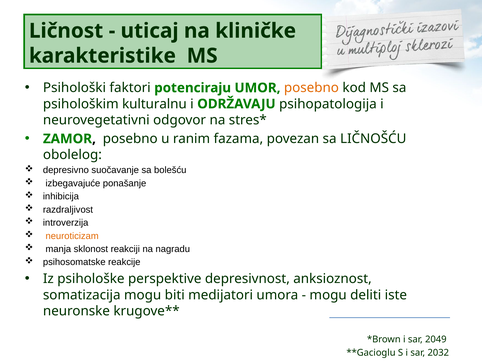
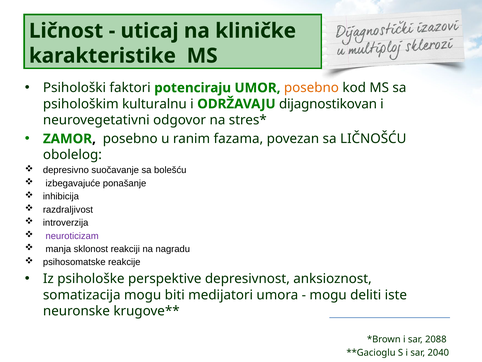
psihopatologija: psihopatologija -> dijagnostikovan
neuroticizam colour: orange -> purple
2049: 2049 -> 2088
2032: 2032 -> 2040
